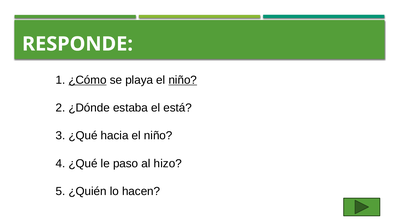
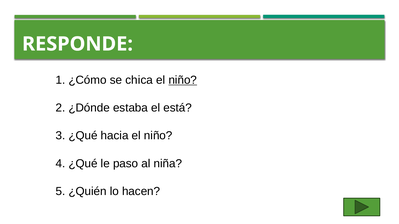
¿Cómo underline: present -> none
playa: playa -> chica
hizo: hizo -> niña
